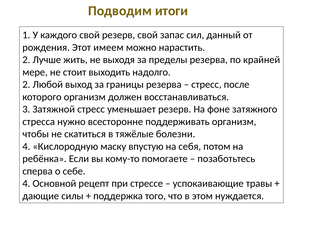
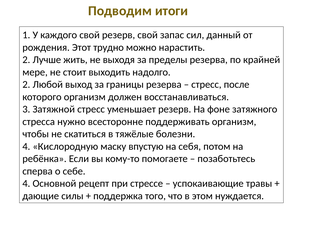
имеем: имеем -> трудно
